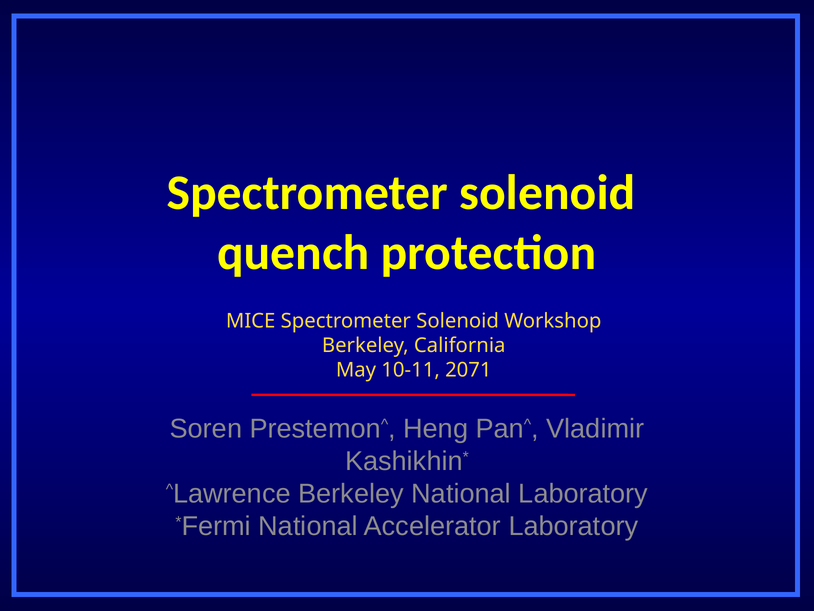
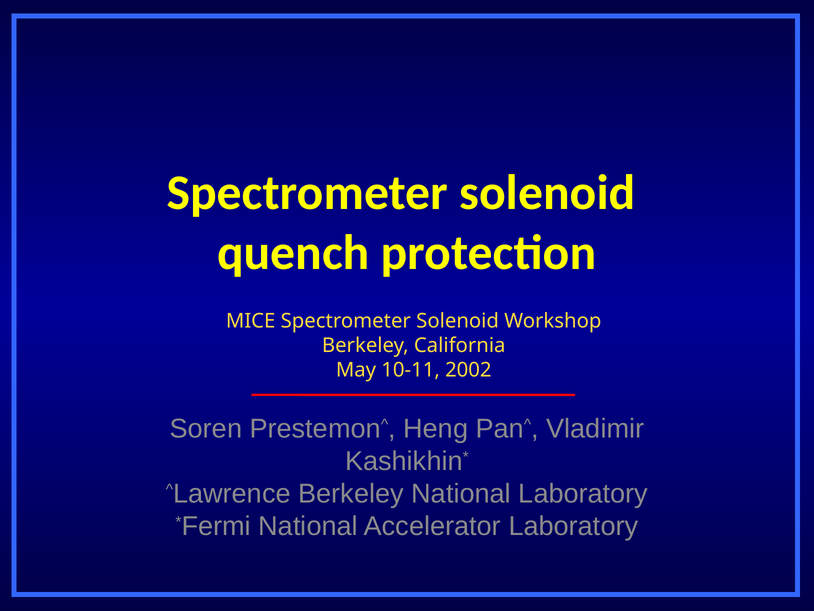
2071: 2071 -> 2002
